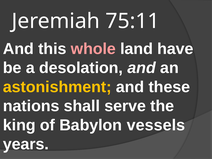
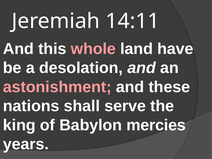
75:11: 75:11 -> 14:11
astonishment colour: yellow -> pink
vessels: vessels -> mercies
